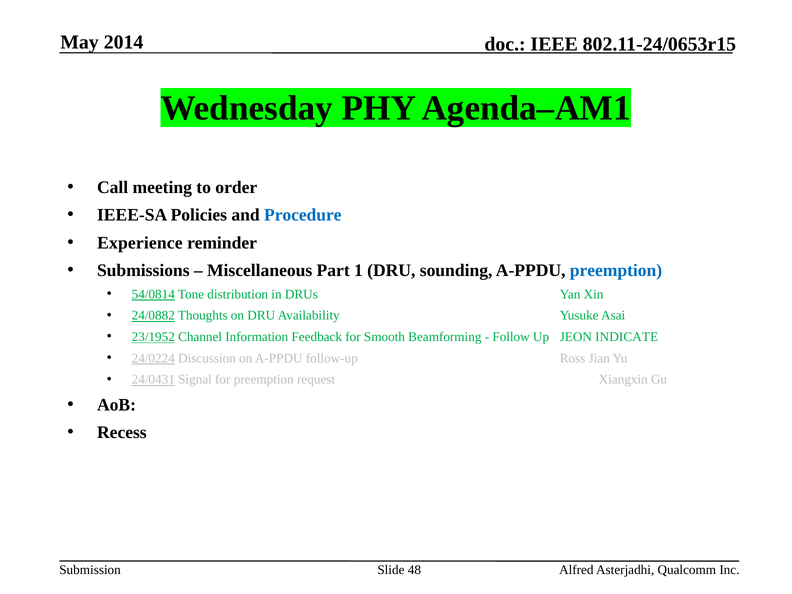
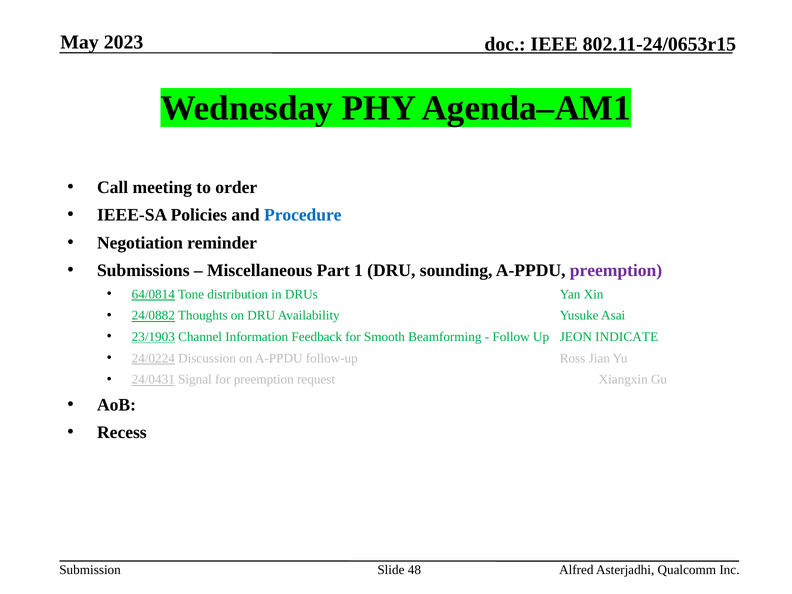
2014: 2014 -> 2023
Experience: Experience -> Negotiation
preemption at (616, 271) colour: blue -> purple
54/0814: 54/0814 -> 64/0814
23/1952: 23/1952 -> 23/1903
